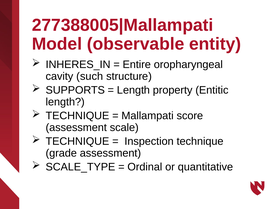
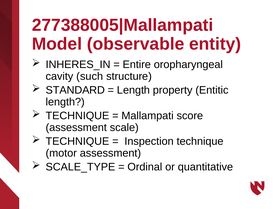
SUPPORTS: SUPPORTS -> STANDARD
grade: grade -> motor
